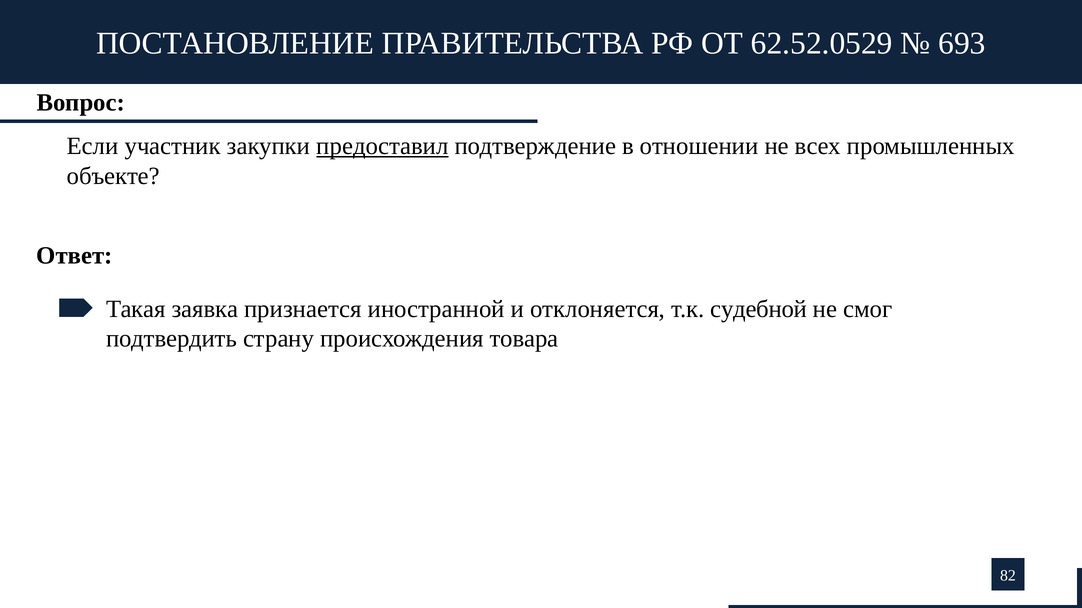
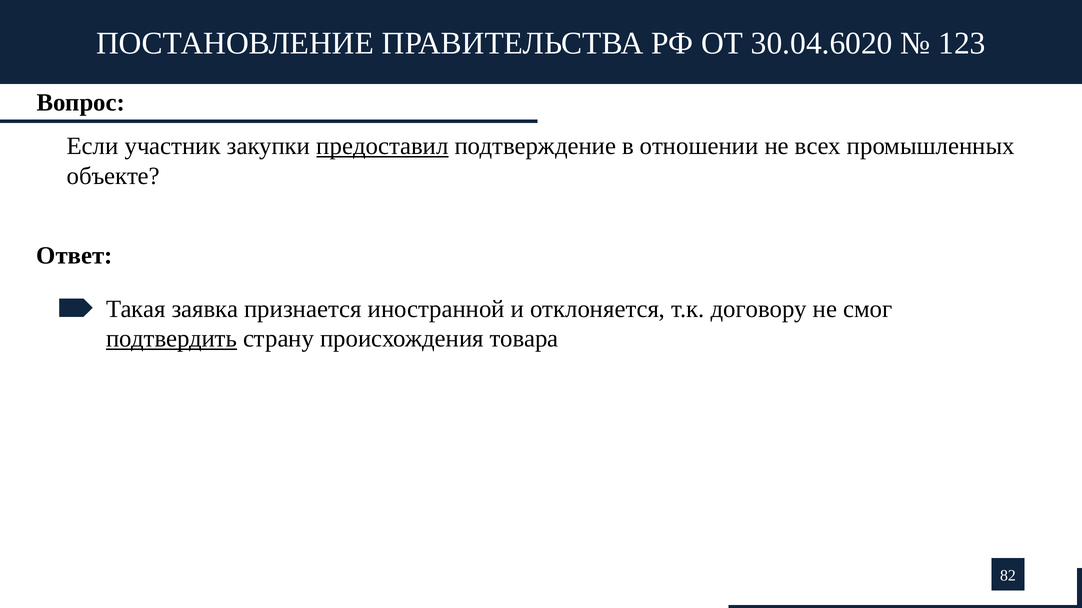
62.52.0529: 62.52.0529 -> 30.04.6020
693: 693 -> 123
судебной: судебной -> договору
подтвердить underline: none -> present
